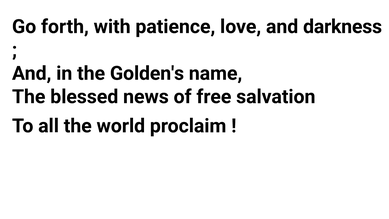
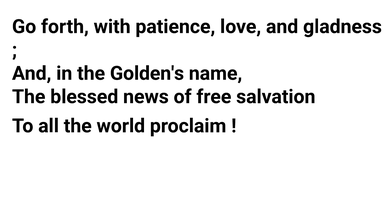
darkness: darkness -> gladness
